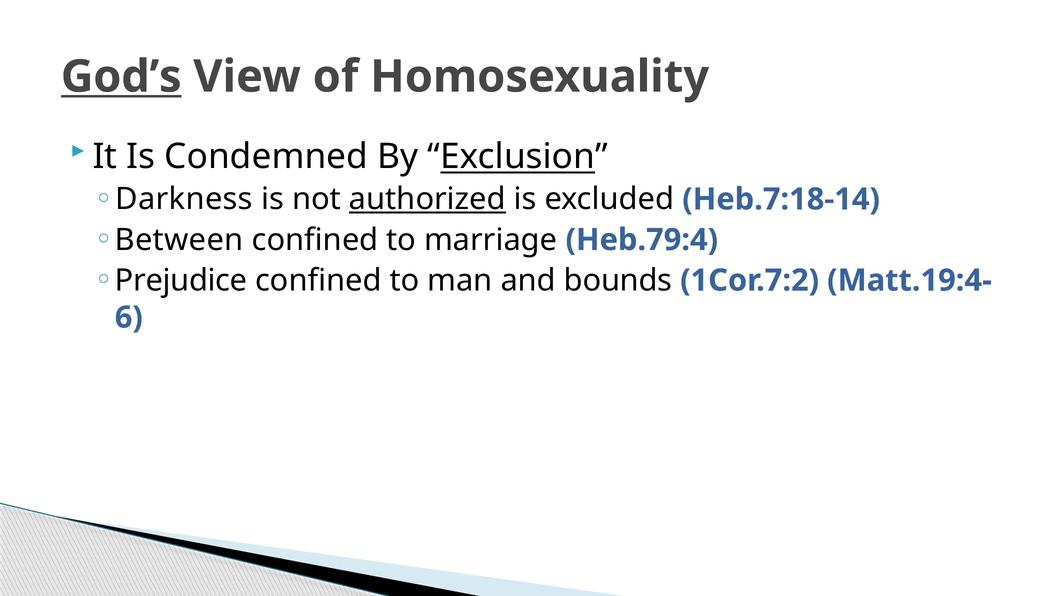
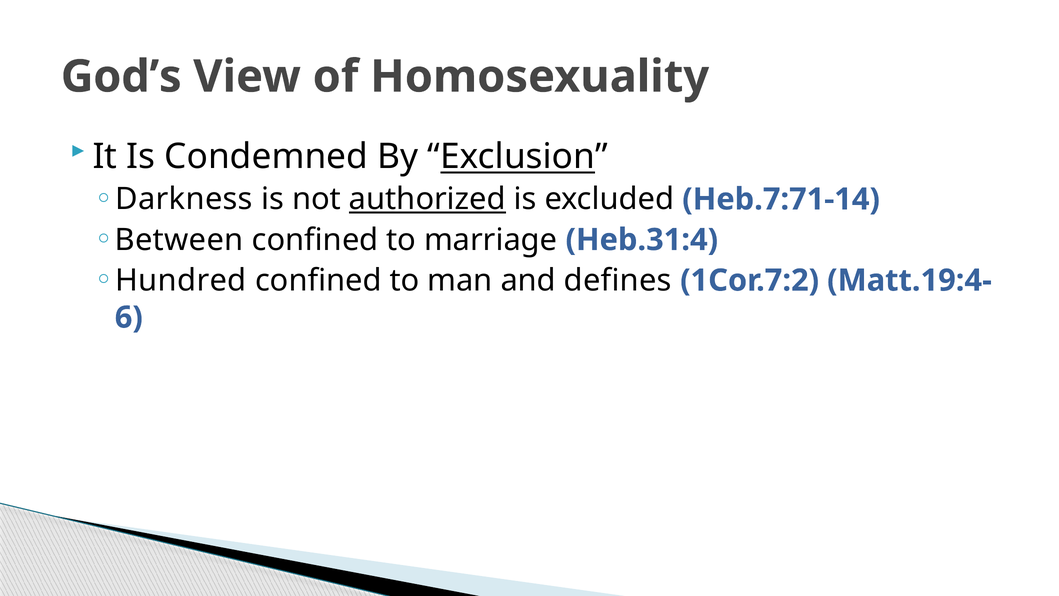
God’s underline: present -> none
Heb.7:18-14: Heb.7:18-14 -> Heb.7:71-14
Heb.79:4: Heb.79:4 -> Heb.31:4
Prejudice: Prejudice -> Hundred
bounds: bounds -> defines
